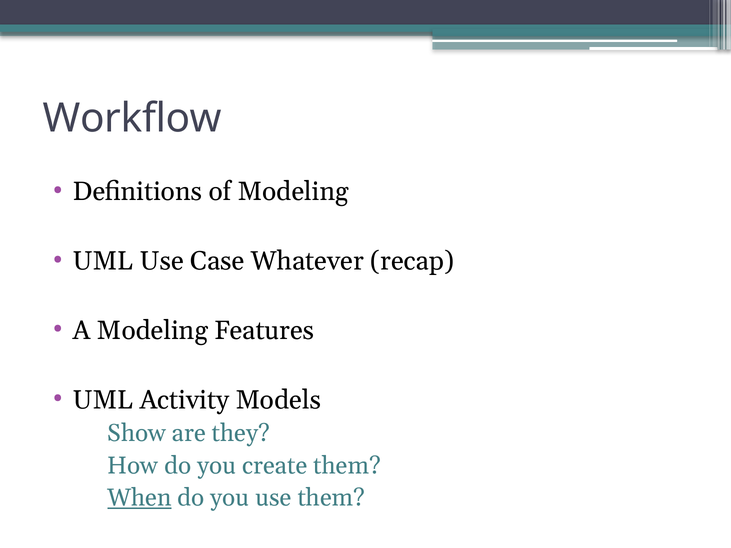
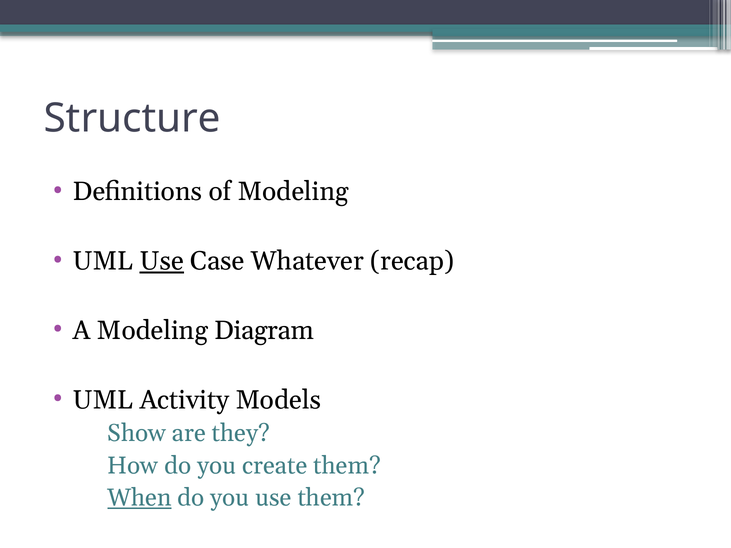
Workflow: Workflow -> Structure
Use at (162, 261) underline: none -> present
Features: Features -> Diagram
